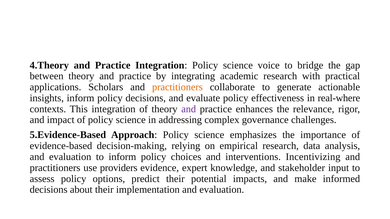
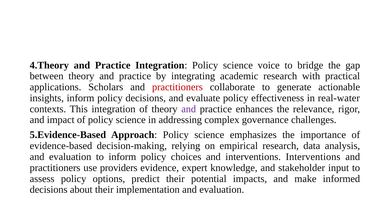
practitioners at (177, 87) colour: orange -> red
real-where: real-where -> real-water
interventions Incentivizing: Incentivizing -> Interventions
